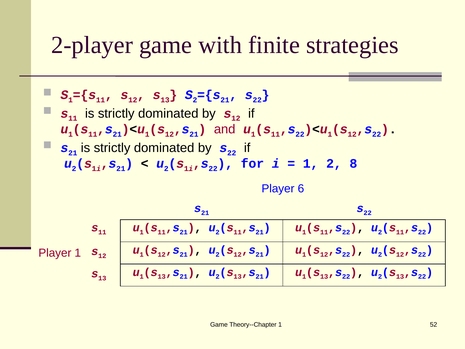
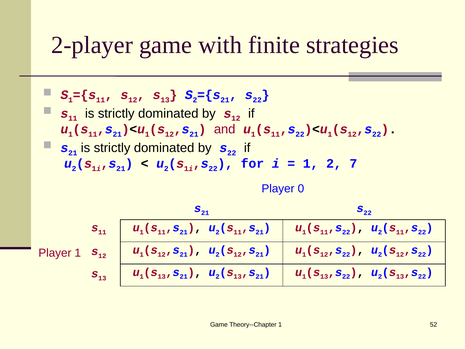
8: 8 -> 7
6: 6 -> 0
